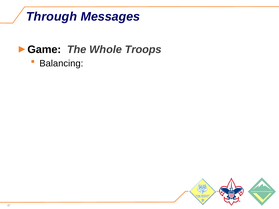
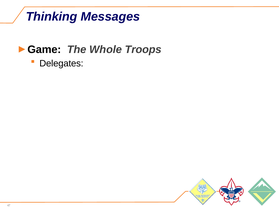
Through: Through -> Thinking
Balancing: Balancing -> Delegates
